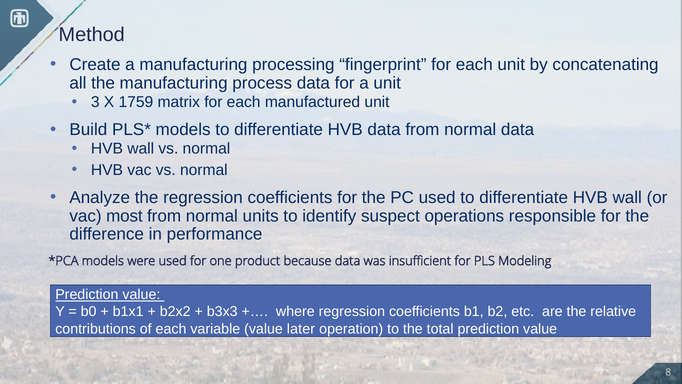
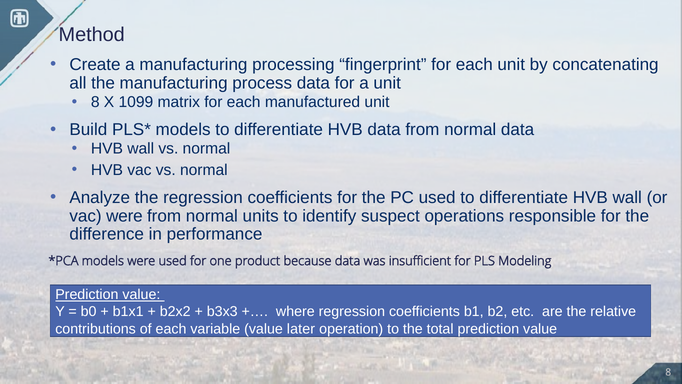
3 at (95, 102): 3 -> 8
1759: 1759 -> 1099
vac most: most -> were
